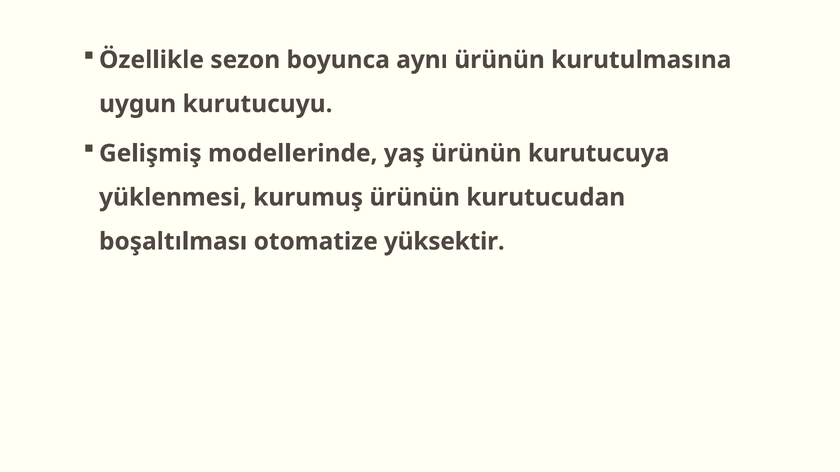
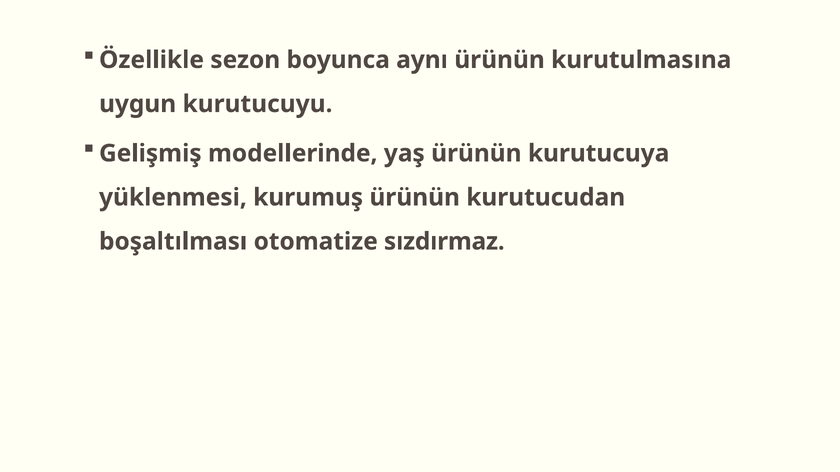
yüksektir: yüksektir -> sızdırmaz
